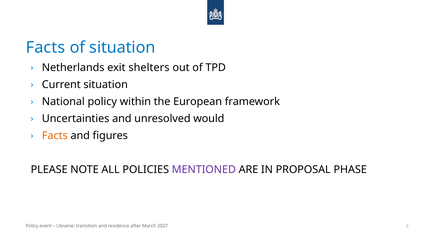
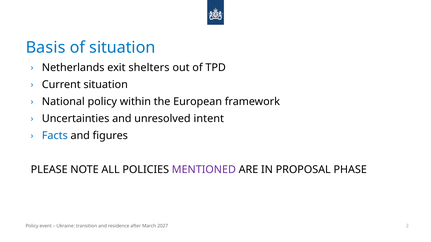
Facts at (46, 47): Facts -> Basis
would: would -> intent
Facts at (55, 136) colour: orange -> blue
